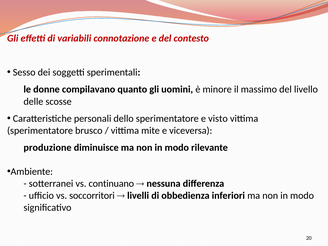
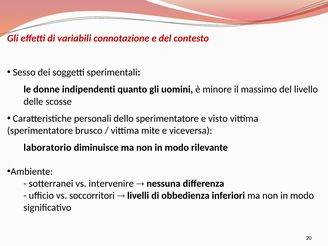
compilavano: compilavano -> indipendenti
produzione: produzione -> laboratorio
continuano: continuano -> intervenire
